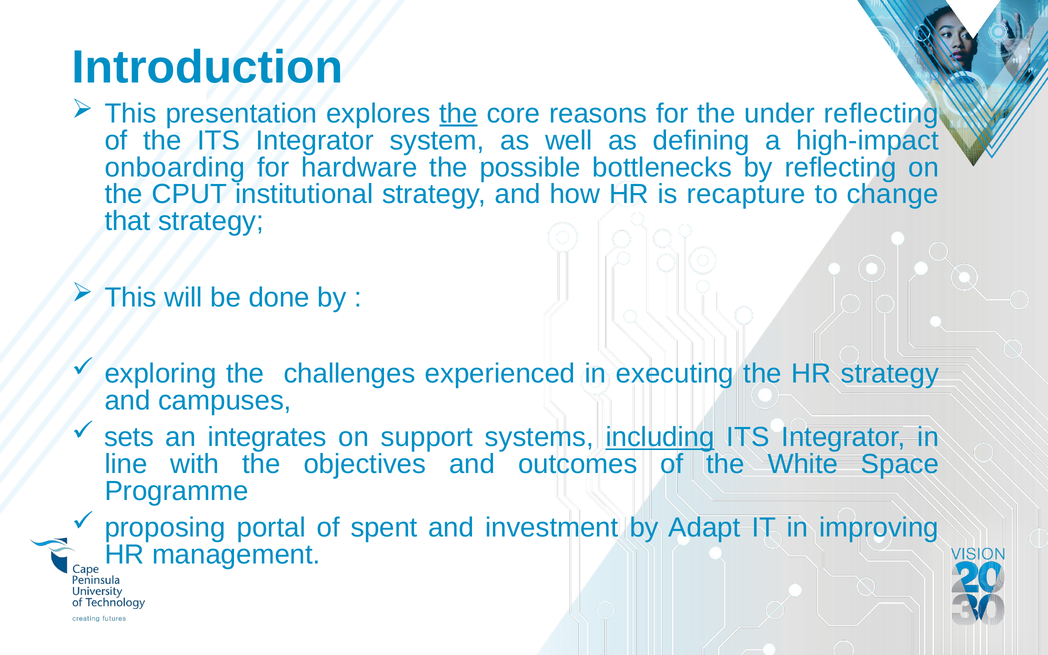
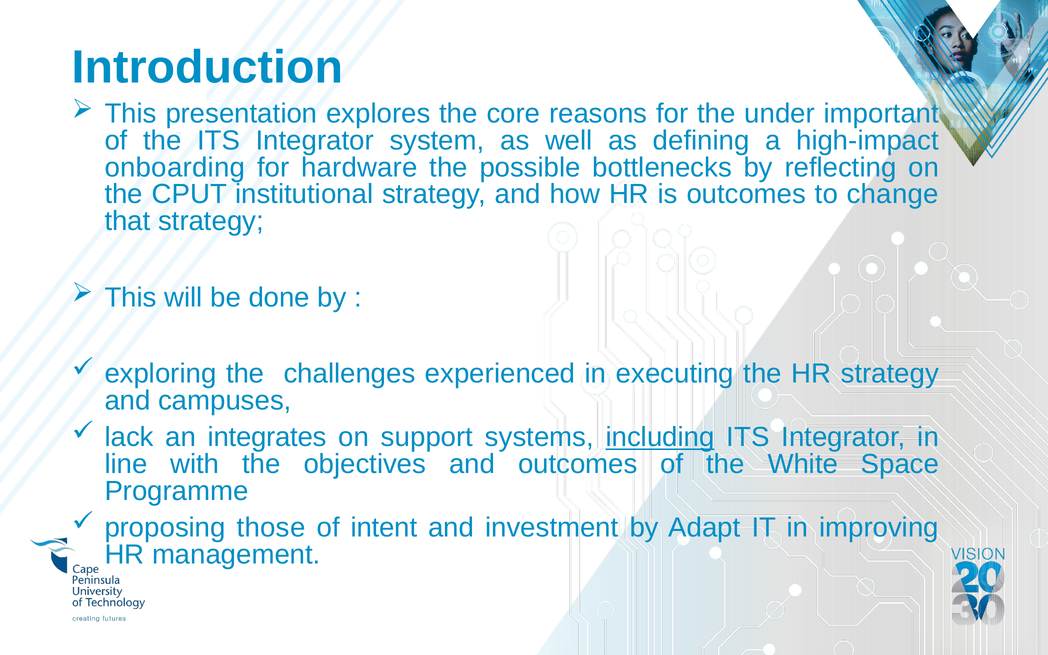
the at (459, 114) underline: present -> none
under reflecting: reflecting -> important
is recapture: recapture -> outcomes
sets: sets -> lack
portal: portal -> those
spent: spent -> intent
